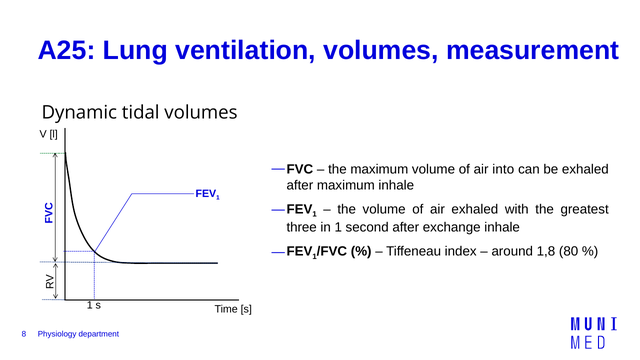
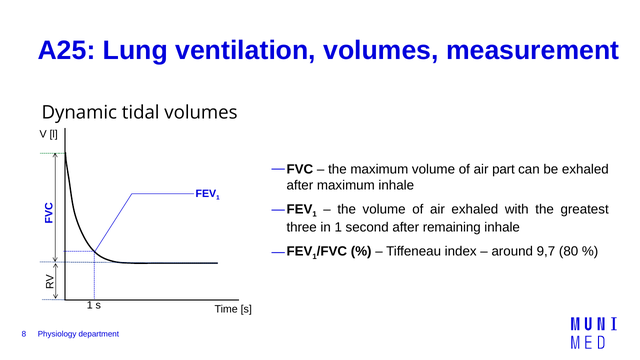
into: into -> part
exchange: exchange -> remaining
1,8: 1,8 -> 9,7
